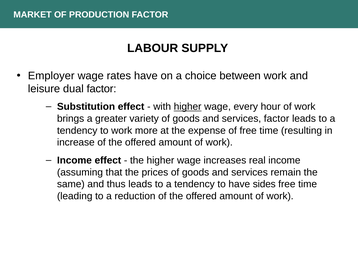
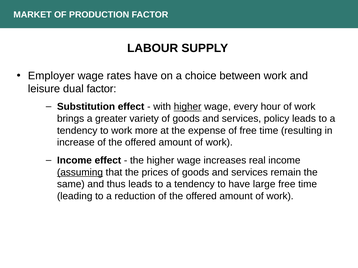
services factor: factor -> policy
assuming underline: none -> present
sides: sides -> large
